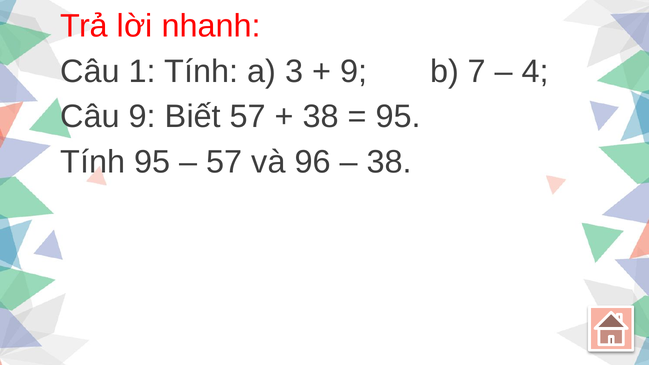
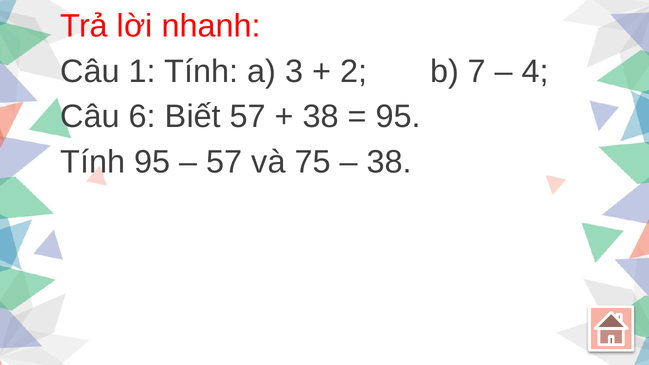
9 at (354, 71): 9 -> 2
Câu 9: 9 -> 6
96: 96 -> 75
